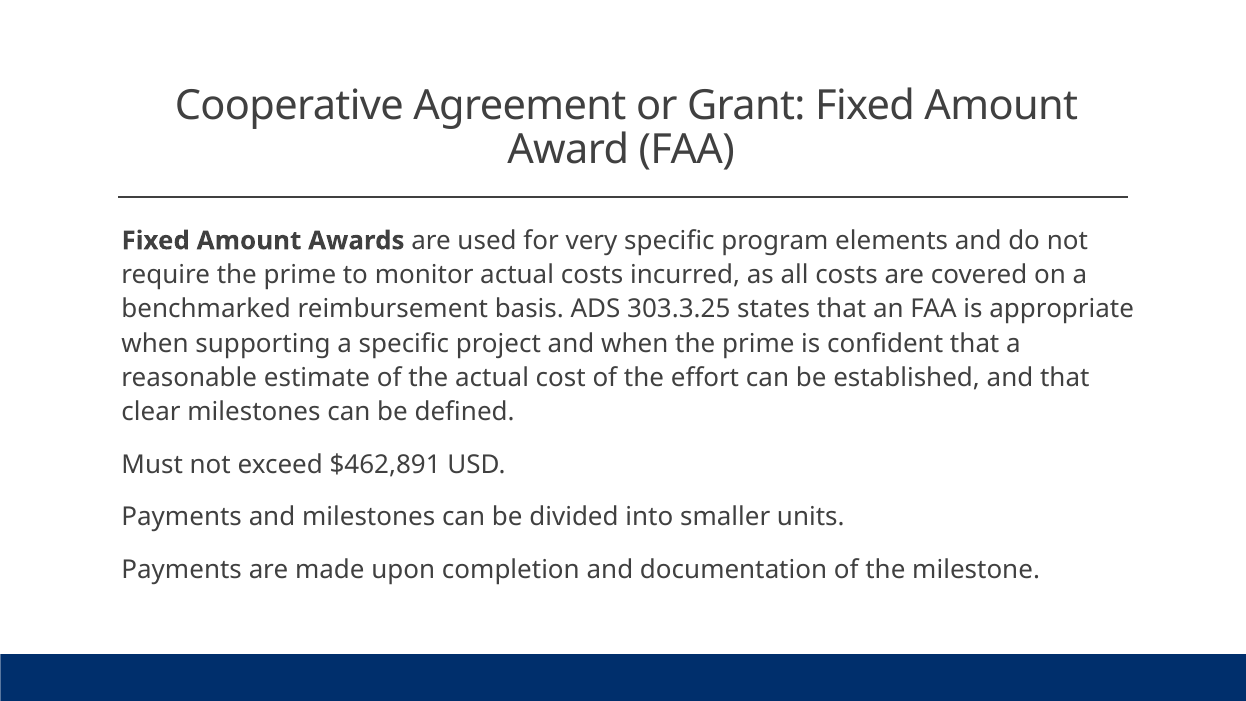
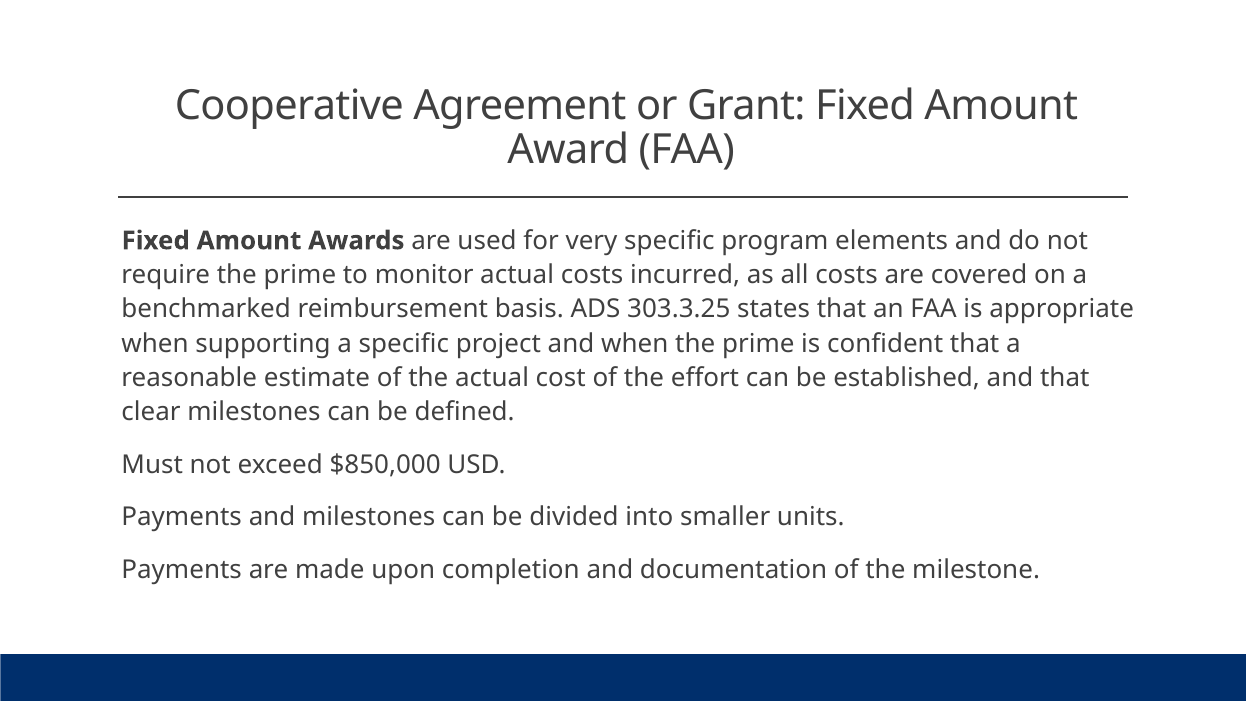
$462,891: $462,891 -> $850,000
